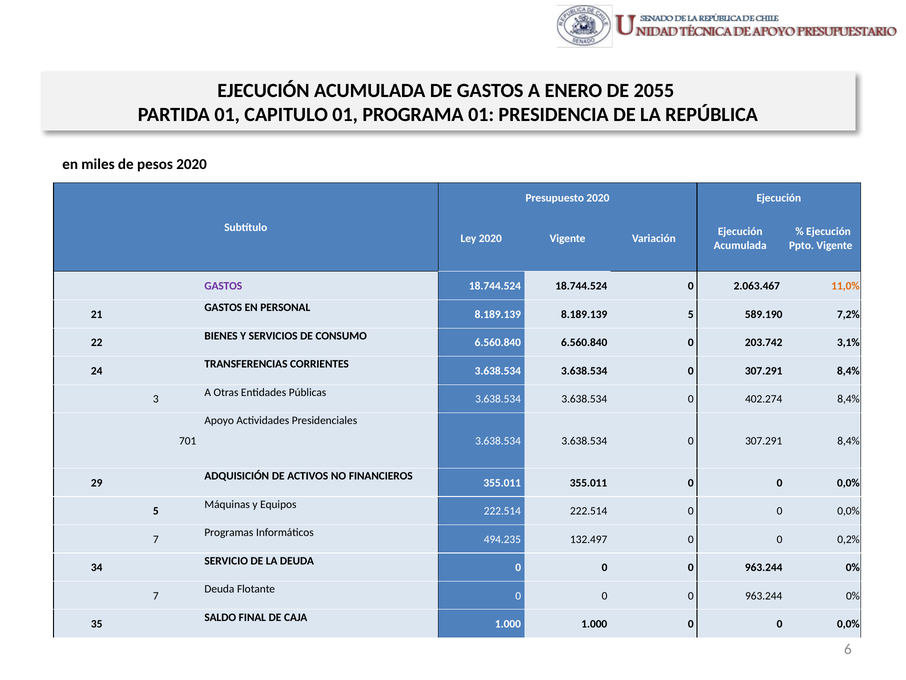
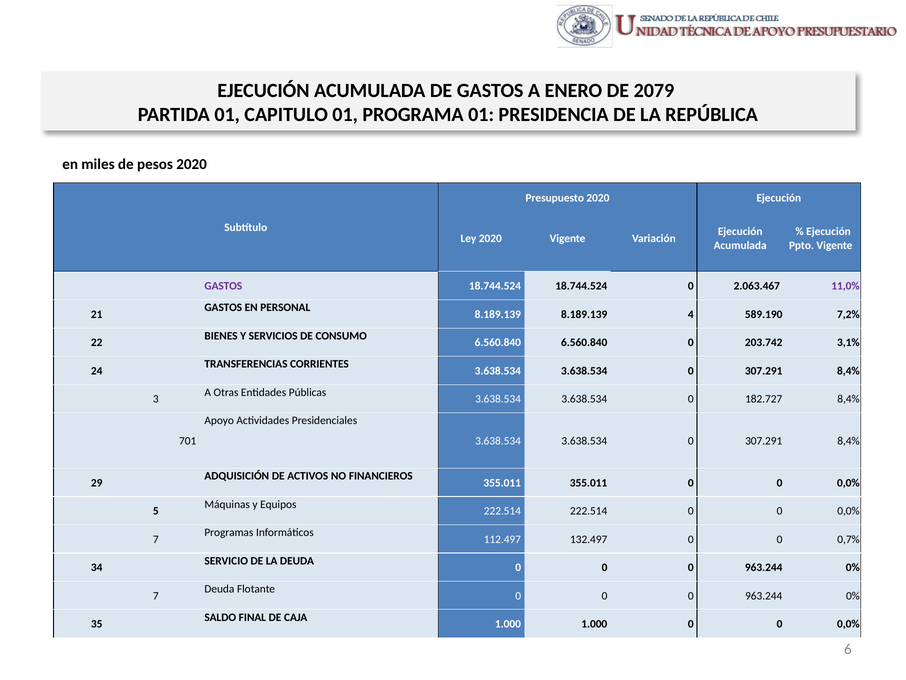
2055: 2055 -> 2079
11,0% colour: orange -> purple
8.189.139 5: 5 -> 4
402.274: 402.274 -> 182.727
494.235: 494.235 -> 112.497
0,2%: 0,2% -> 0,7%
